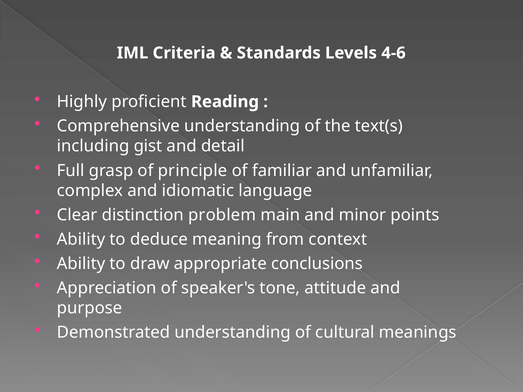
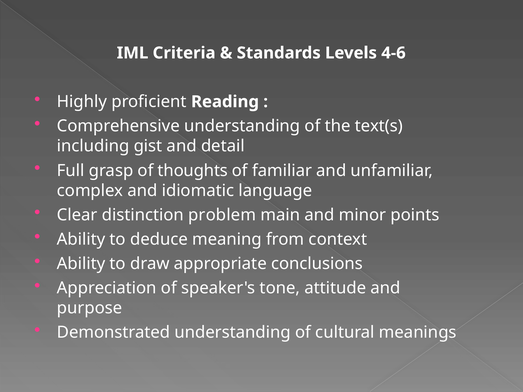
principle: principle -> thoughts
